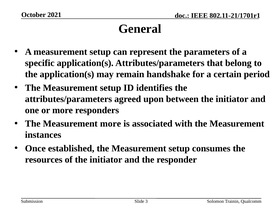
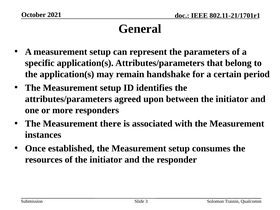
Measurement more: more -> there
